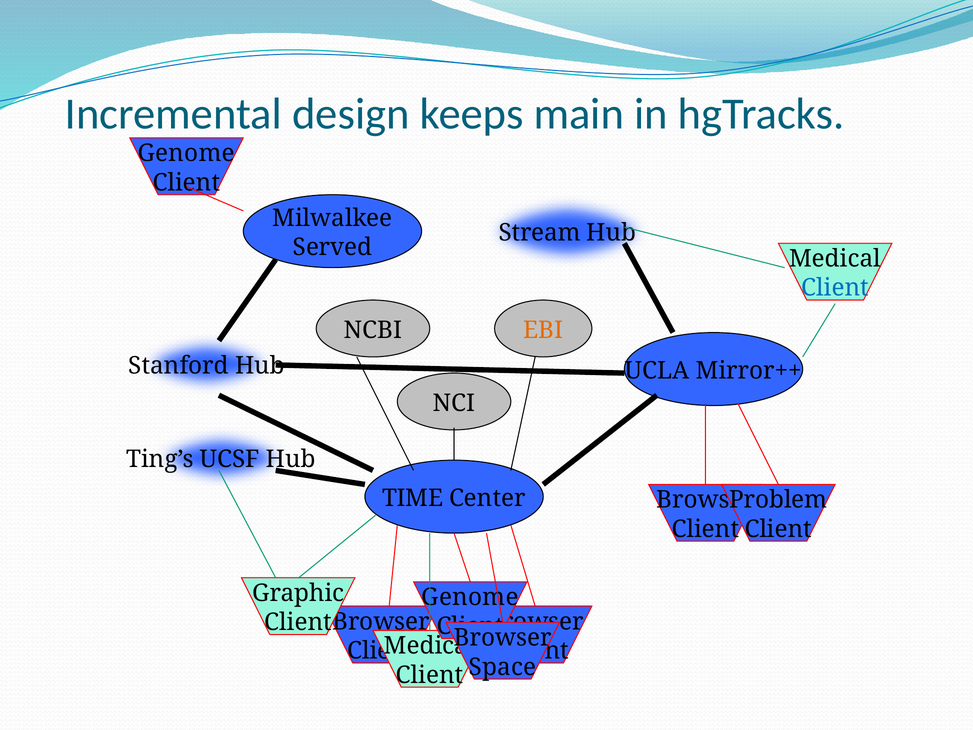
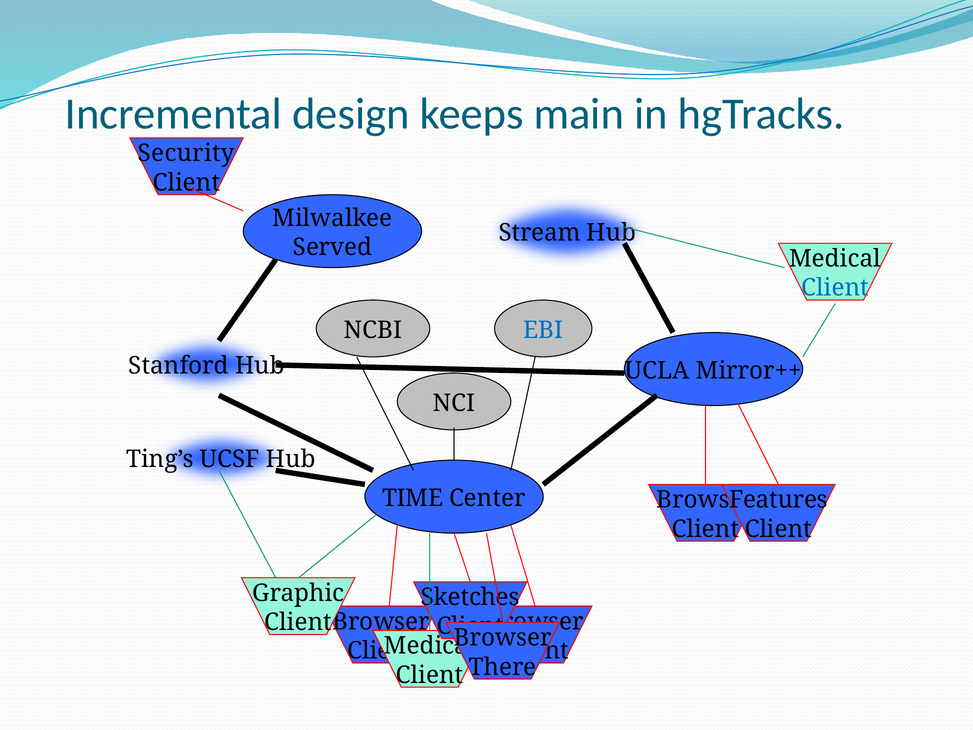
Genome at (186, 153): Genome -> Security
EBI colour: orange -> blue
Problem: Problem -> Features
Genome at (470, 597): Genome -> Sketches
Space: Space -> There
